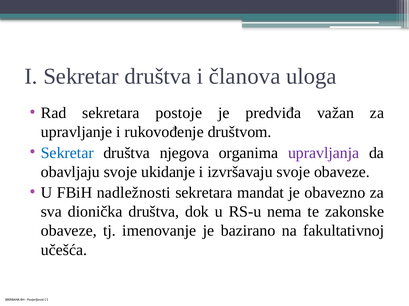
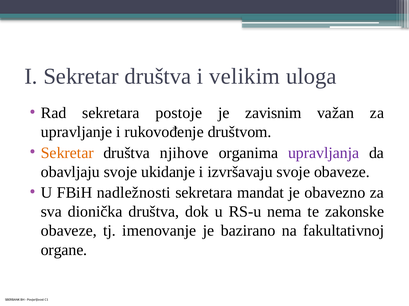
članova: članova -> velikim
predviđa: predviđa -> zavisnim
Sekretar at (67, 153) colour: blue -> orange
njegova: njegova -> njihove
učešća: učešća -> organe
